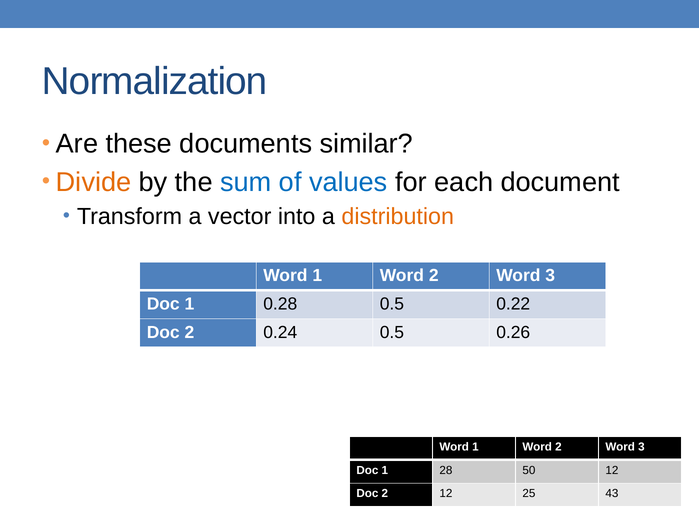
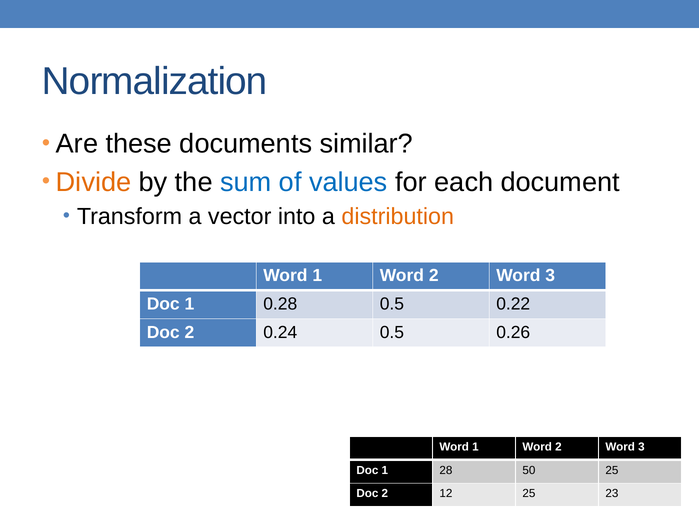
50 12: 12 -> 25
43: 43 -> 23
